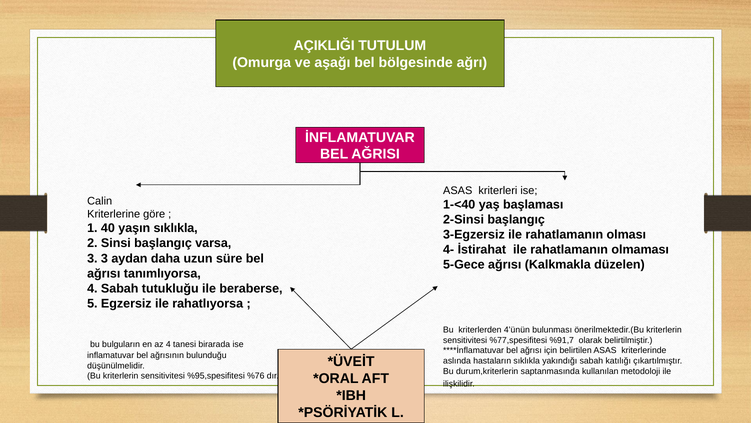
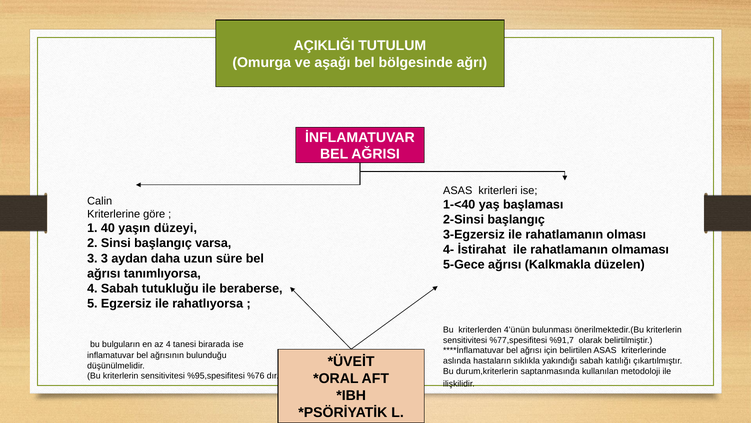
yaşın sıklıkla: sıklıkla -> düzeyi
